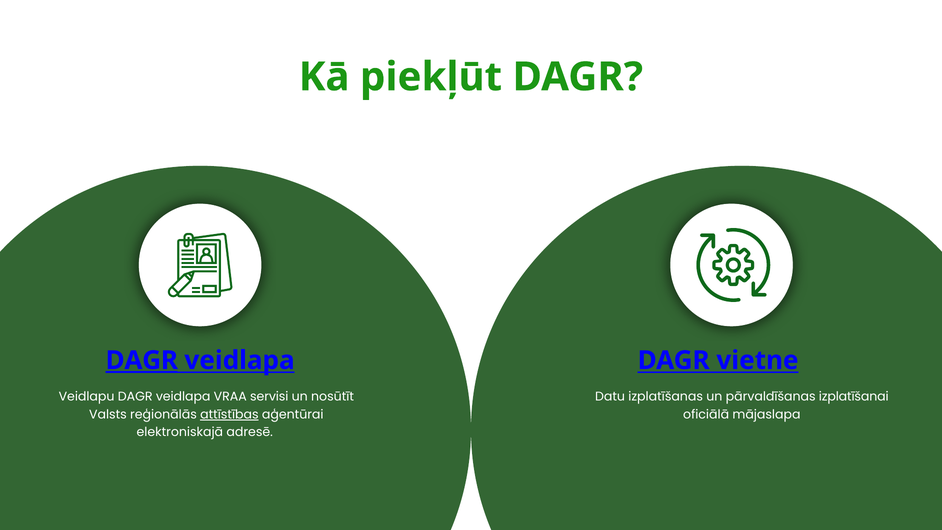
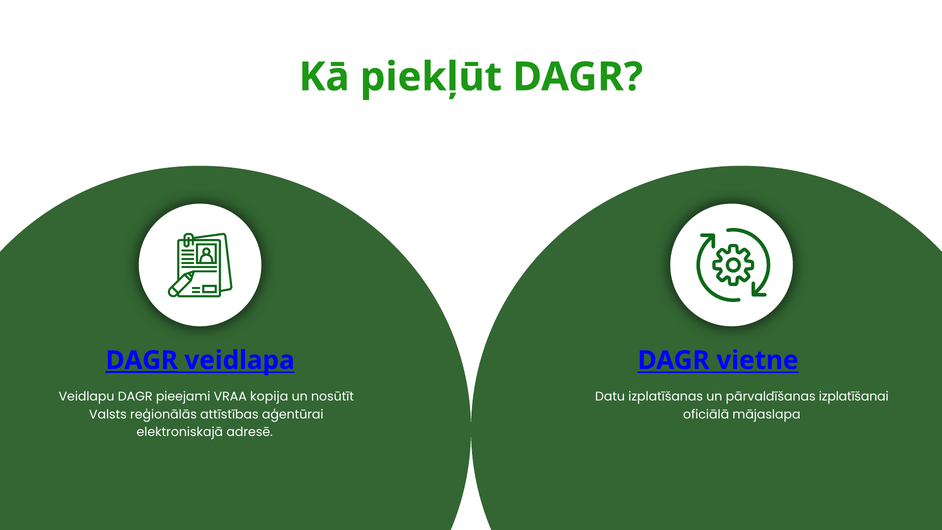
veidlapa at (183, 397): veidlapa -> pieejami
servisi: servisi -> kopija
attīstības underline: present -> none
